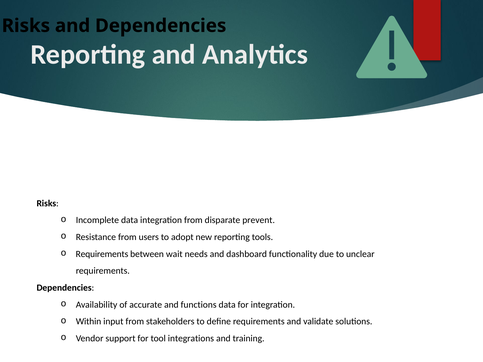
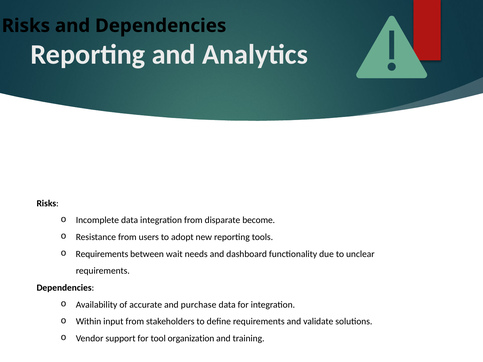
prevent: prevent -> become
functions: functions -> purchase
integrations: integrations -> organization
